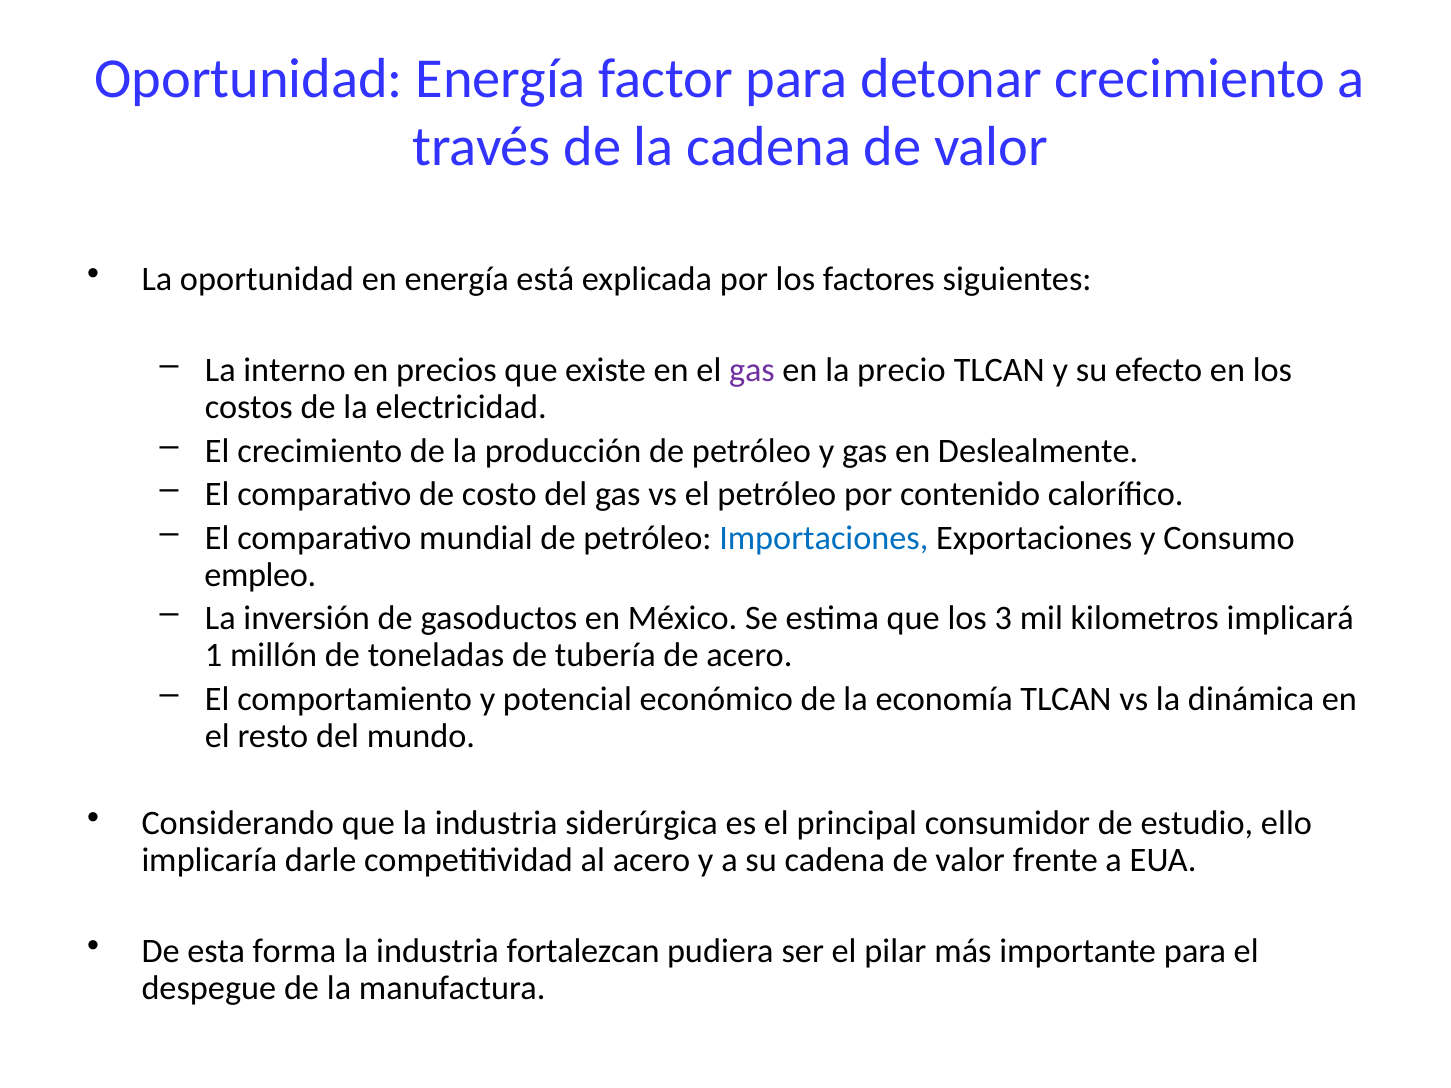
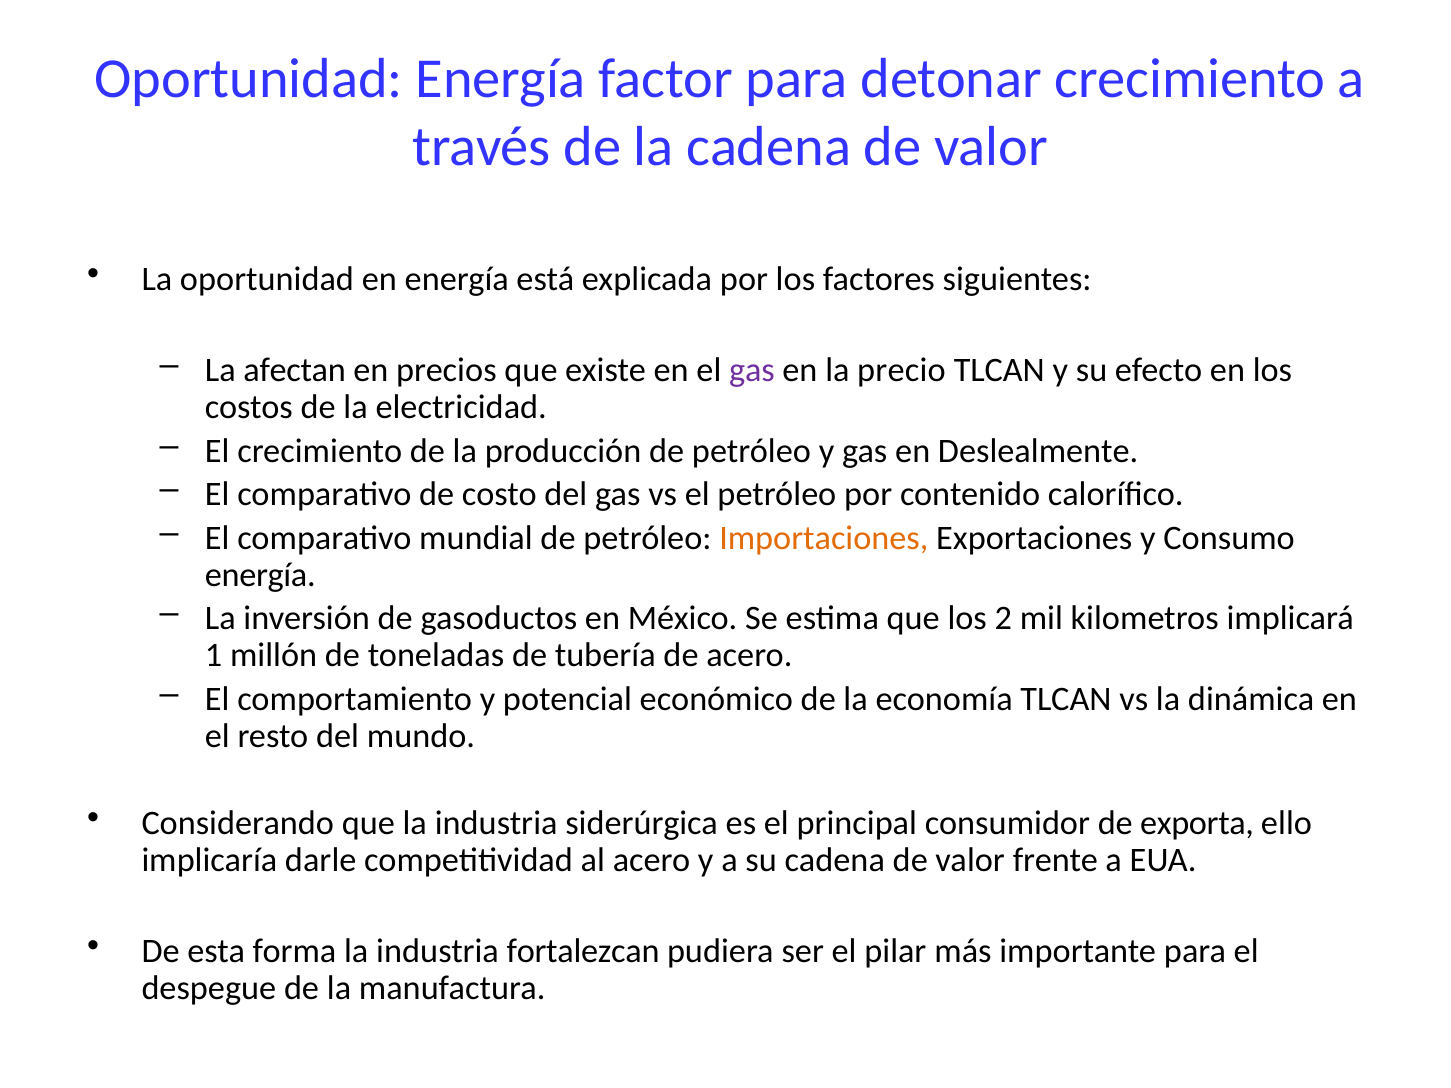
interno: interno -> afectan
Importaciones colour: blue -> orange
empleo at (260, 575): empleo -> energía
3: 3 -> 2
estudio: estudio -> exporta
